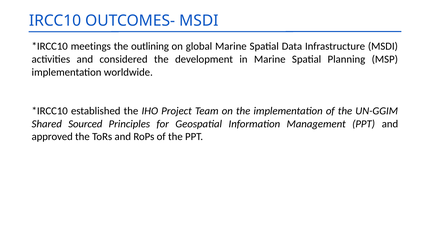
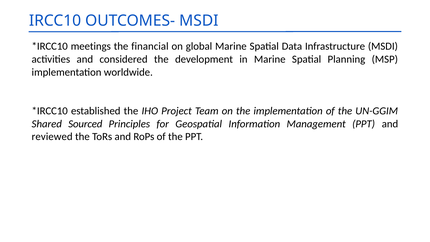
outlining: outlining -> financial
approved: approved -> reviewed
